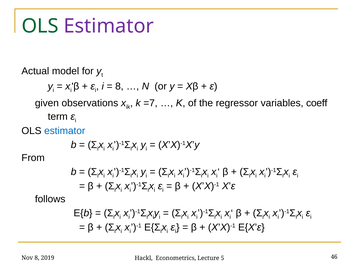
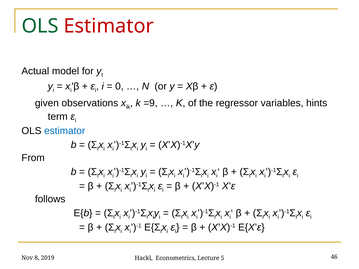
Estimator at (109, 26) colour: purple -> red
8 at (119, 87): 8 -> 0
=7: =7 -> =9
coeff: coeff -> hints
